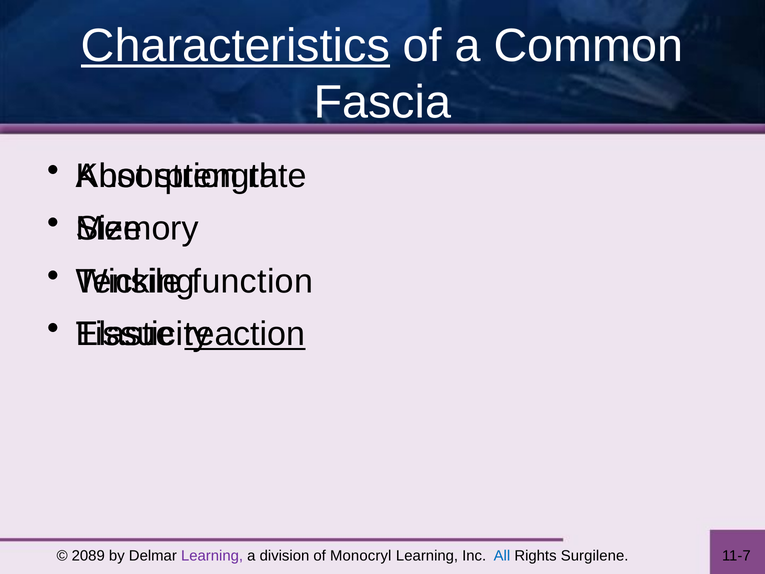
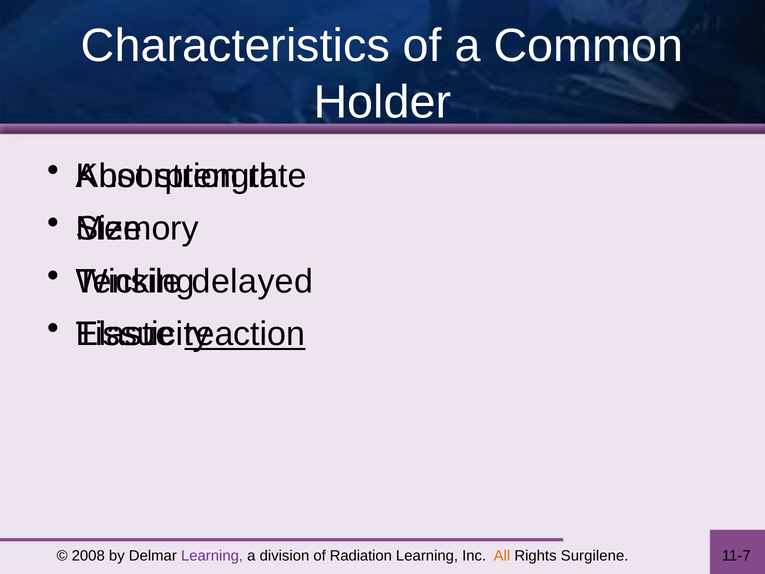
Characteristics underline: present -> none
Fascia: Fascia -> Holder
function: function -> delayed
2089: 2089 -> 2008
Monocryl: Monocryl -> Radiation
All colour: blue -> orange
